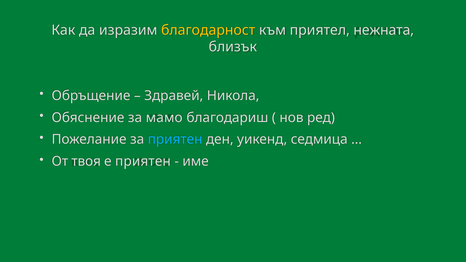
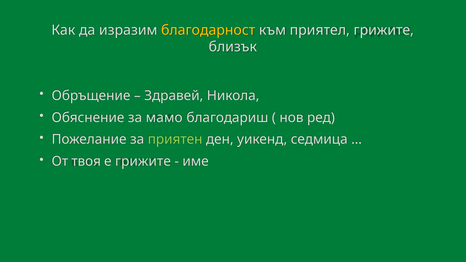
приятел нежната: нежната -> грижите
приятен at (175, 140) colour: light blue -> light green
е приятен: приятен -> грижите
